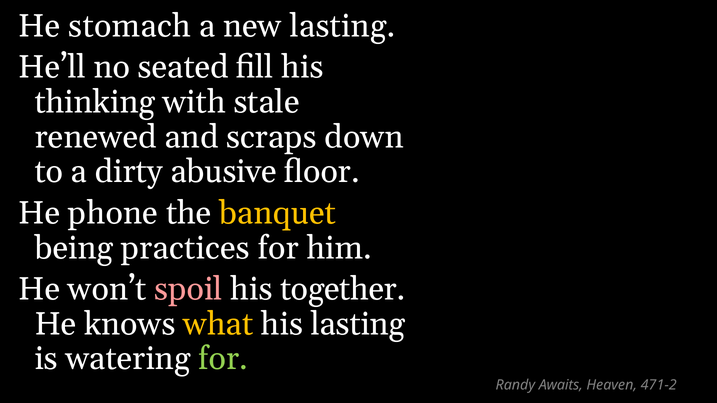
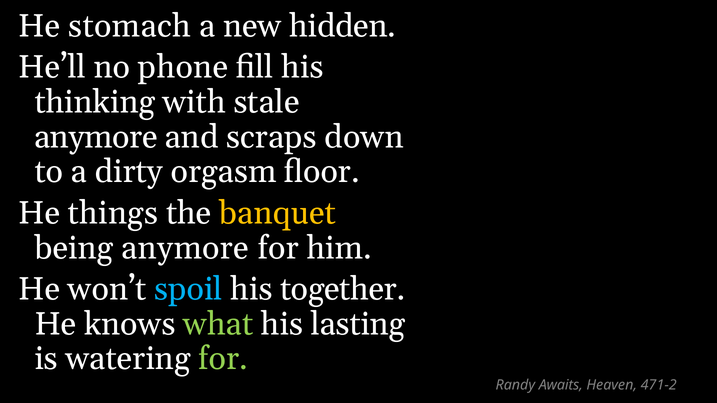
new lasting: lasting -> hidden
seated: seated -> phone
renewed at (96, 137): renewed -> anymore
abusive: abusive -> orgasm
phone: phone -> things
being practices: practices -> anymore
spoil colour: pink -> light blue
what colour: yellow -> light green
